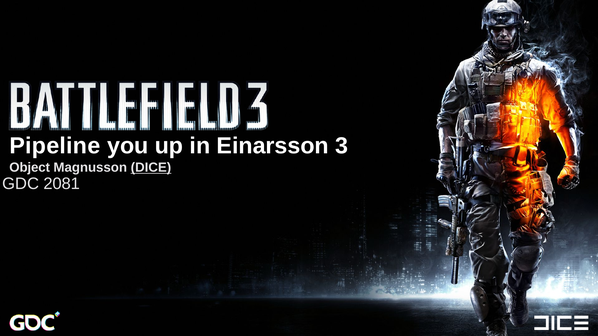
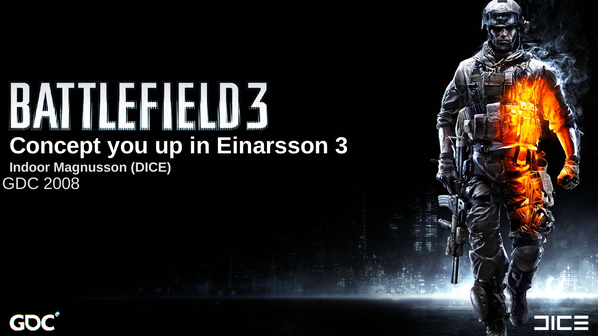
Pipeline: Pipeline -> Concept
Object: Object -> Indoor
DICE underline: present -> none
2081: 2081 -> 2008
